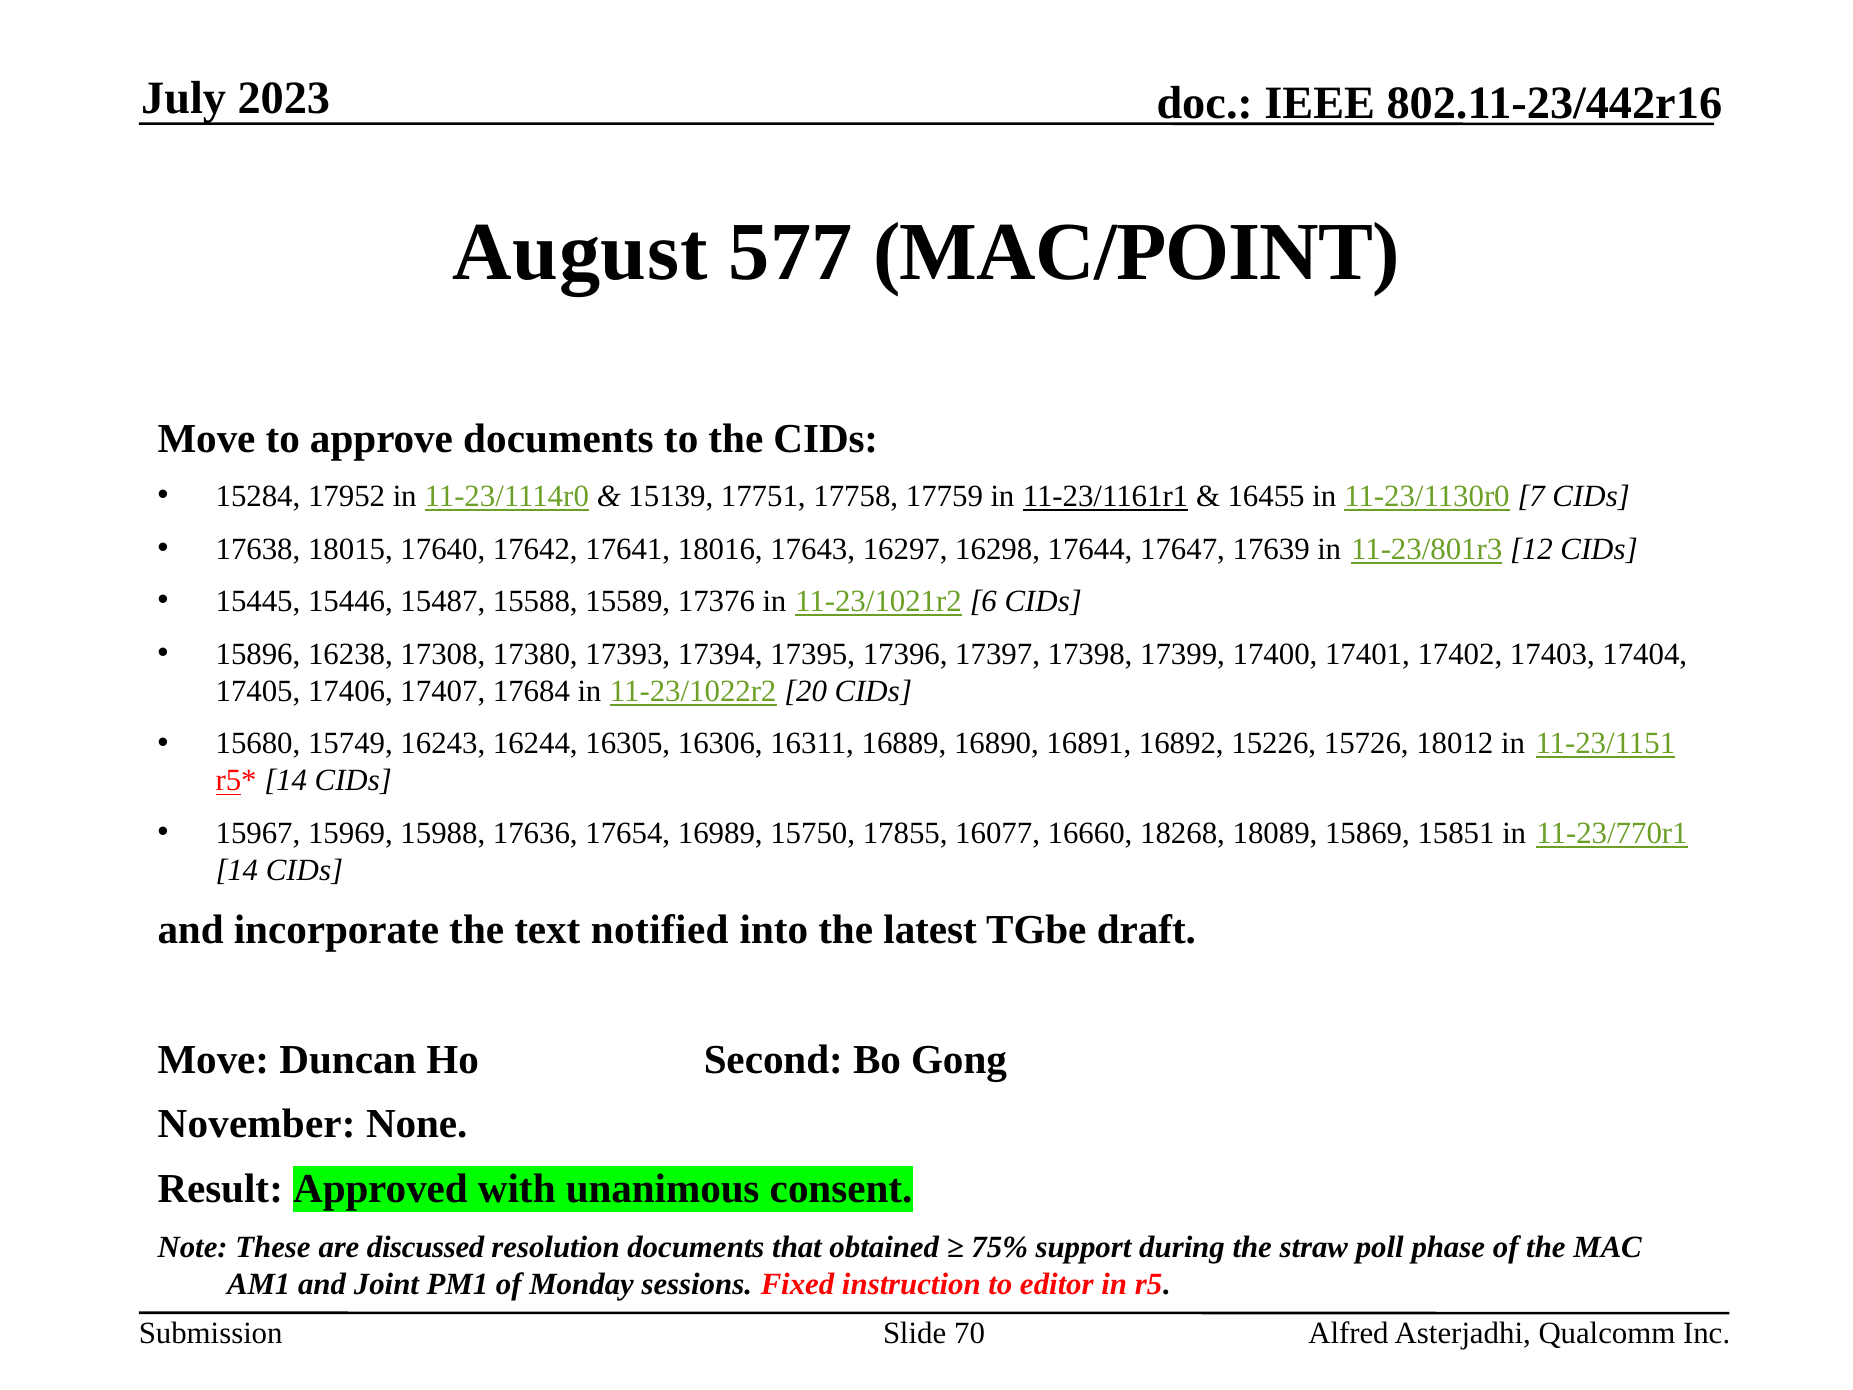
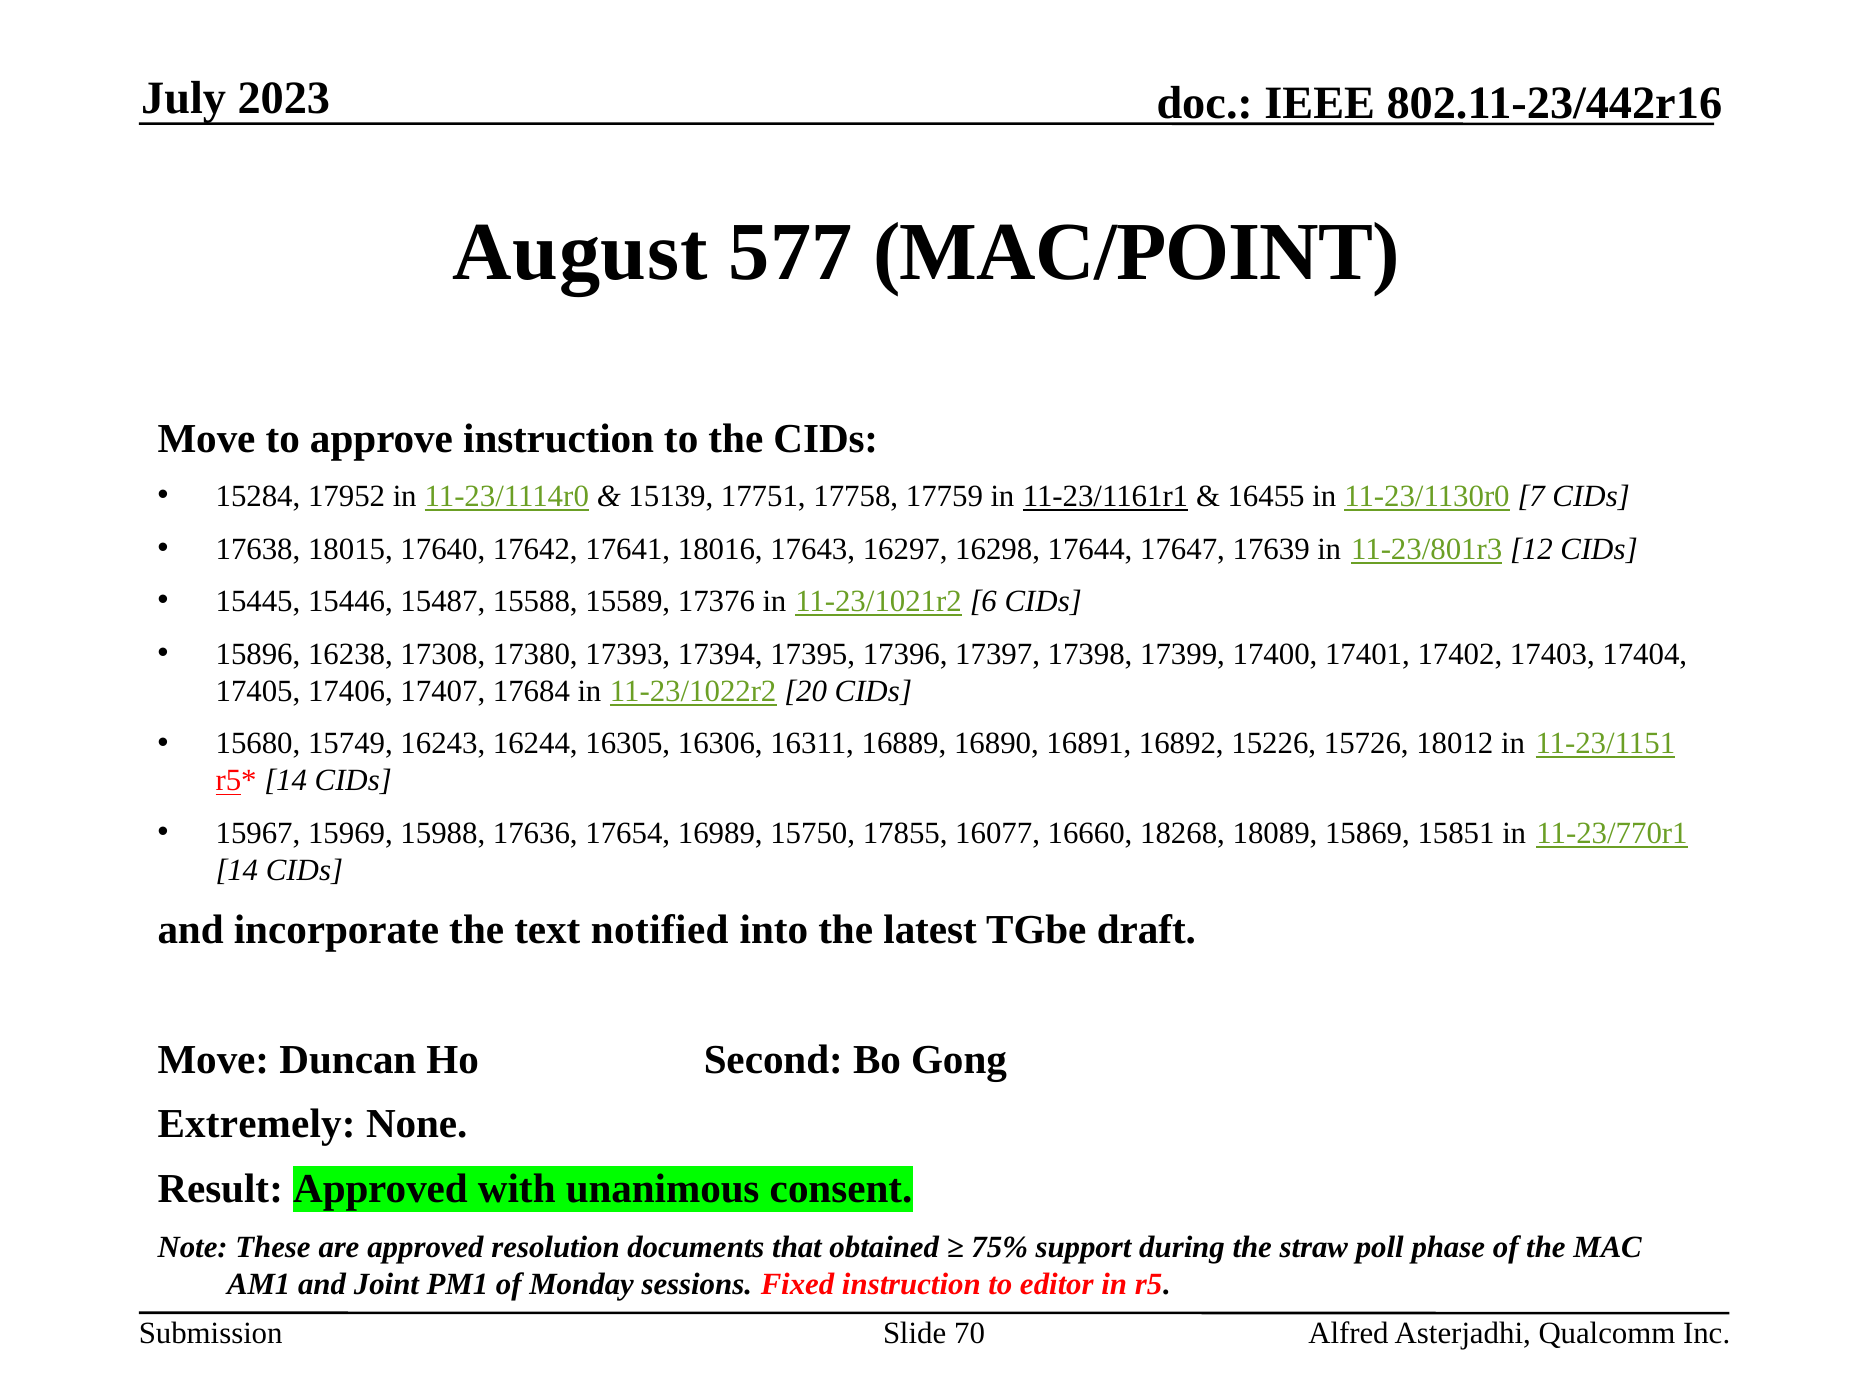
approve documents: documents -> instruction
November: November -> Extremely
are discussed: discussed -> approved
